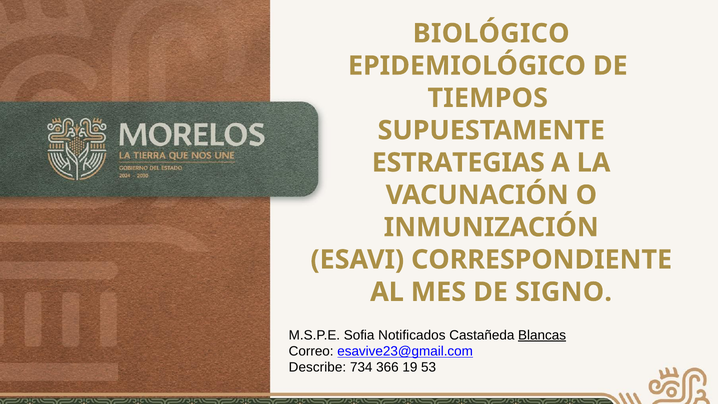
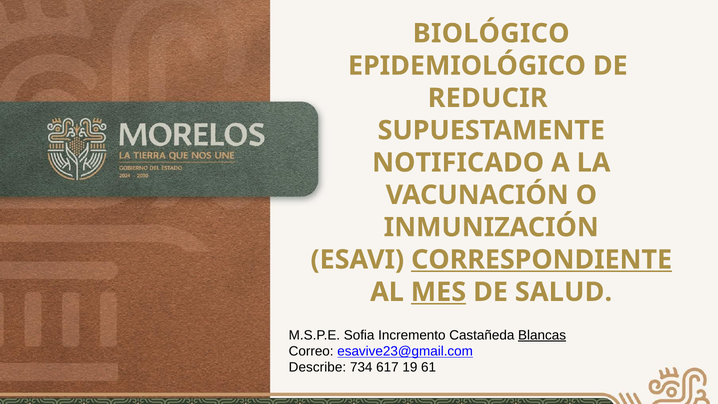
TIEMPOS: TIEMPOS -> REDUCIR
ESTRATEGIAS: ESTRATEGIAS -> NOTIFICADO
CORRESPONDIENTE underline: none -> present
MES underline: none -> present
SIGNO: SIGNO -> SALUD
Notificados: Notificados -> Incremento
366: 366 -> 617
53: 53 -> 61
